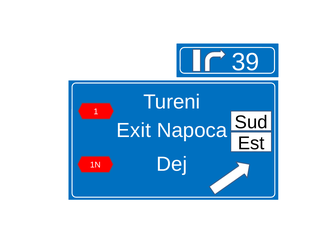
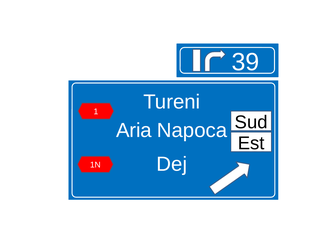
Exit: Exit -> Aria
